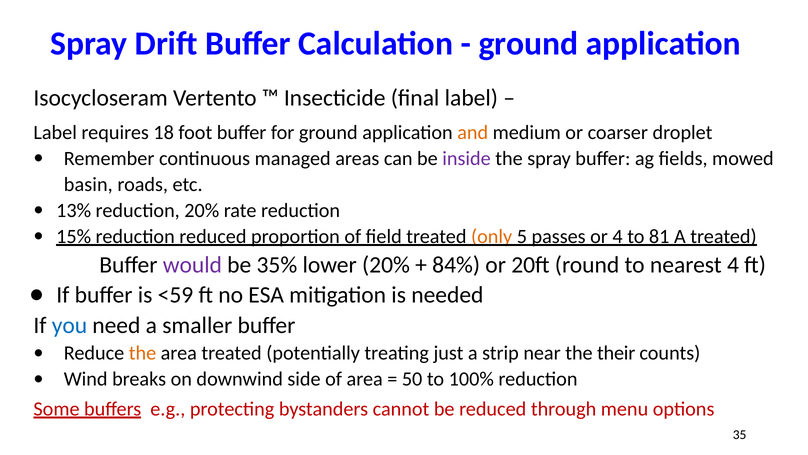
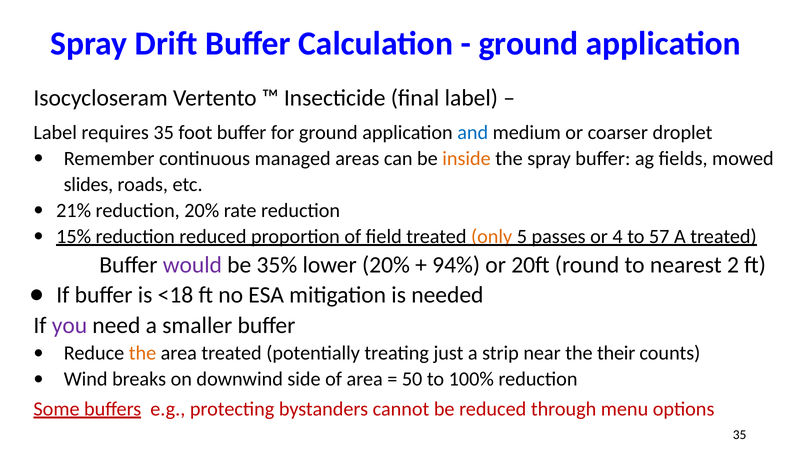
requires 18: 18 -> 35
and colour: orange -> blue
inside colour: purple -> orange
basin: basin -> slides
13%: 13% -> 21%
81: 81 -> 57
84%: 84% -> 94%
nearest 4: 4 -> 2
<59: <59 -> <18
you colour: blue -> purple
